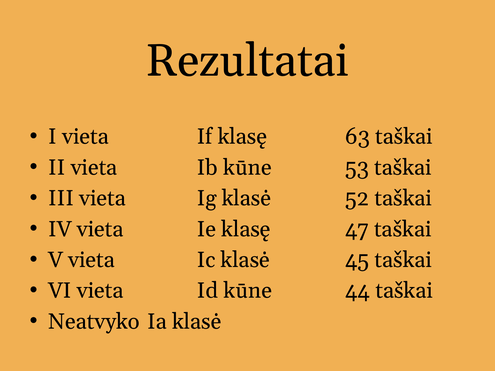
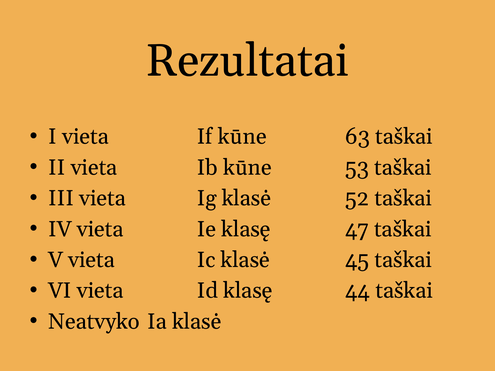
If klasę: klasę -> kūne
Id kūne: kūne -> klasę
